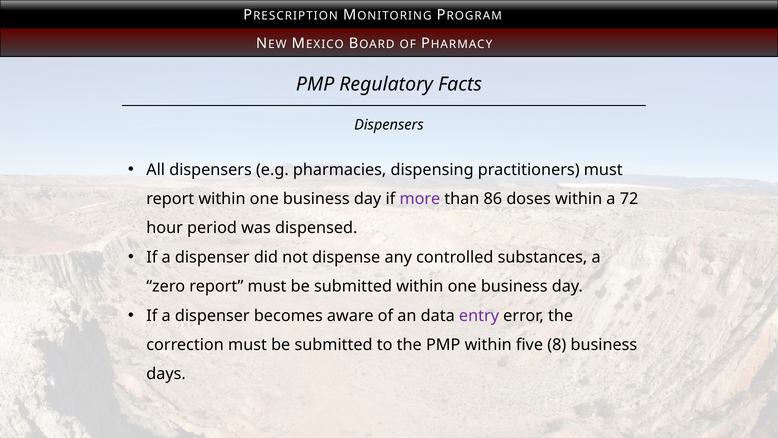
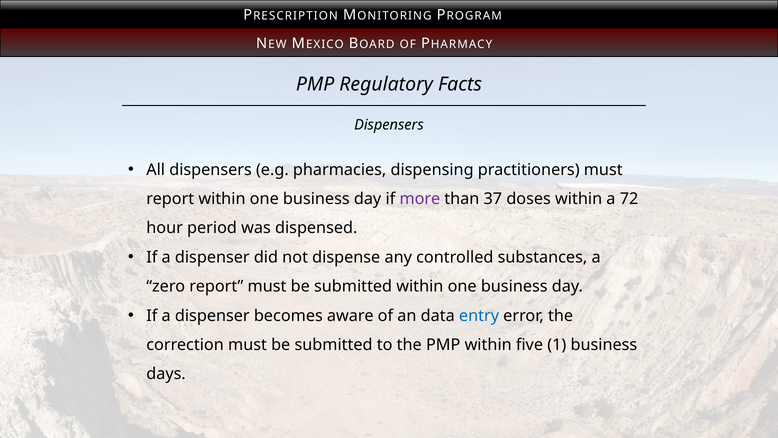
86: 86 -> 37
entry colour: purple -> blue
8: 8 -> 1
